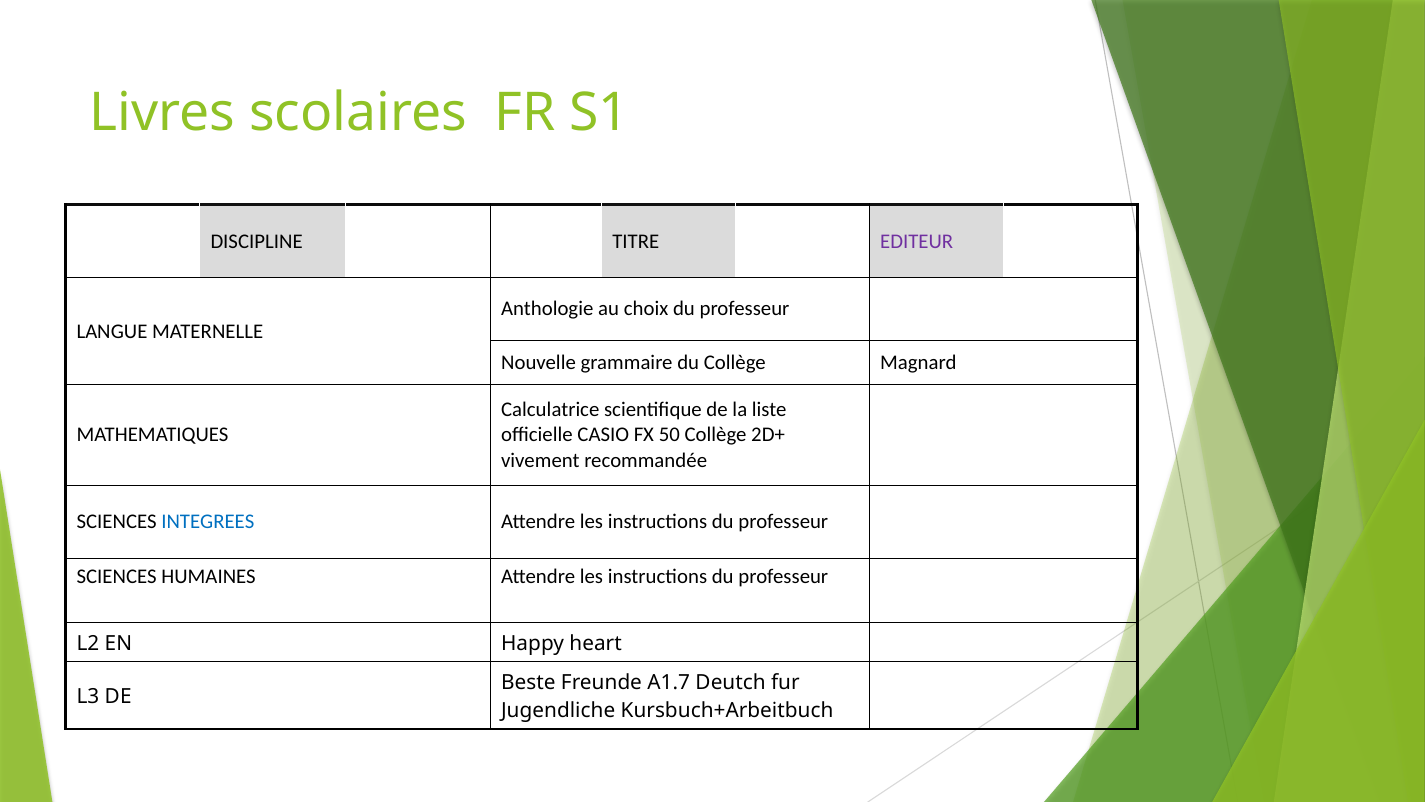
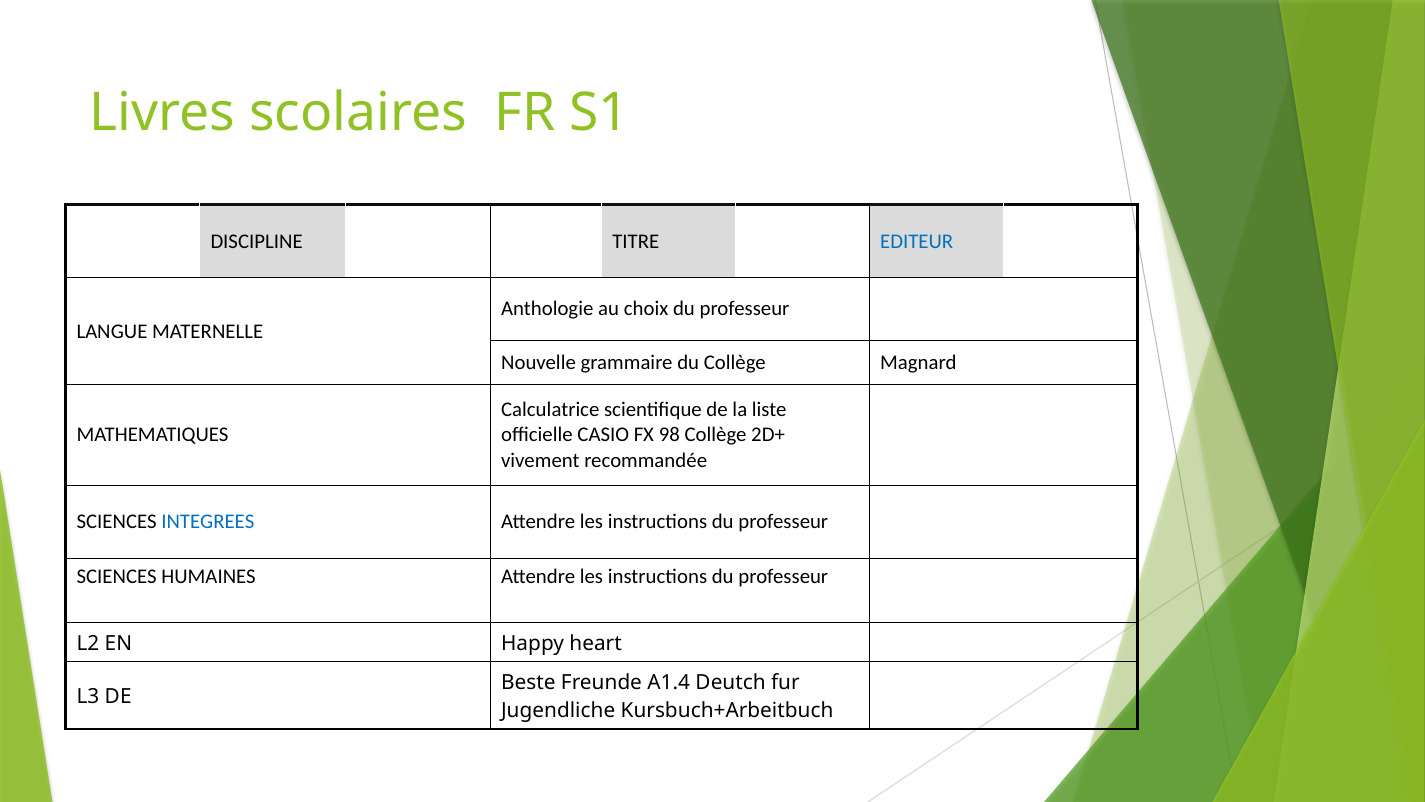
EDITEUR colour: purple -> blue
50: 50 -> 98
A1.7: A1.7 -> A1.4
